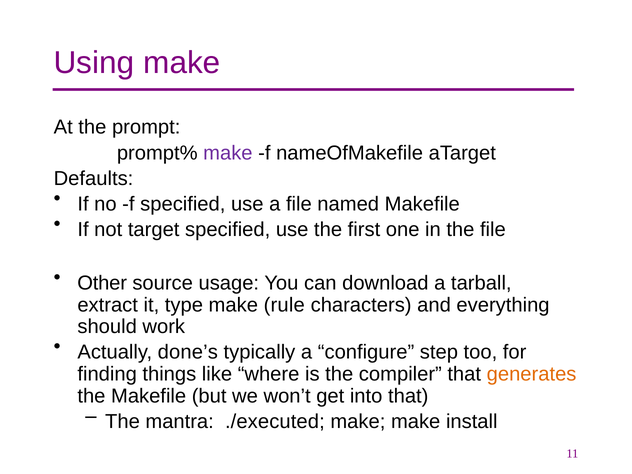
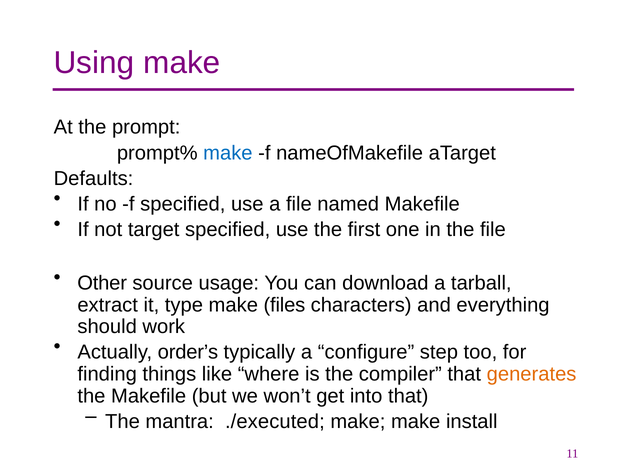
make at (228, 153) colour: purple -> blue
rule: rule -> files
done’s: done’s -> order’s
